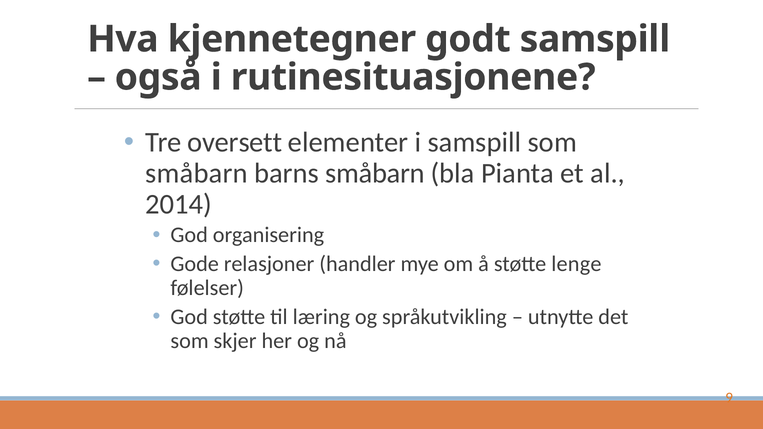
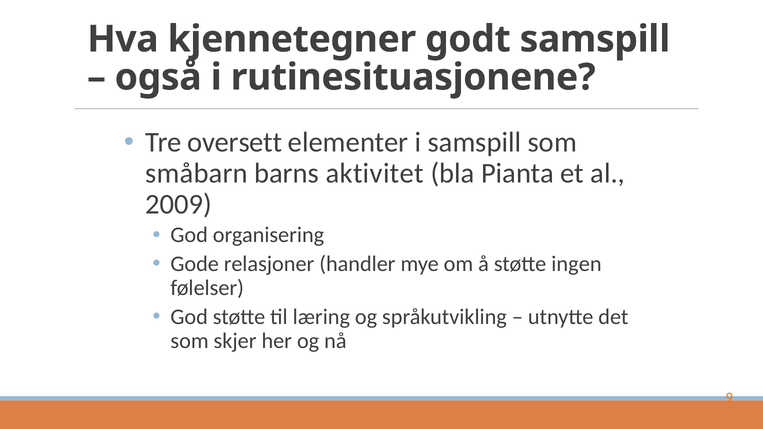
barns småbarn: småbarn -> aktivitet
2014: 2014 -> 2009
lenge: lenge -> ingen
